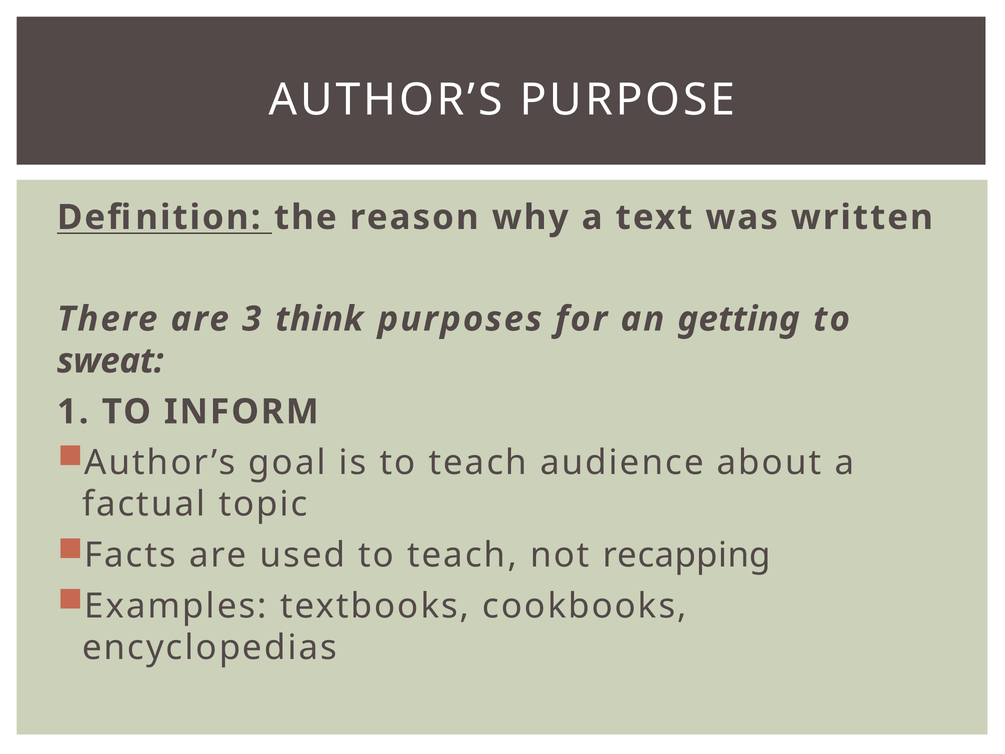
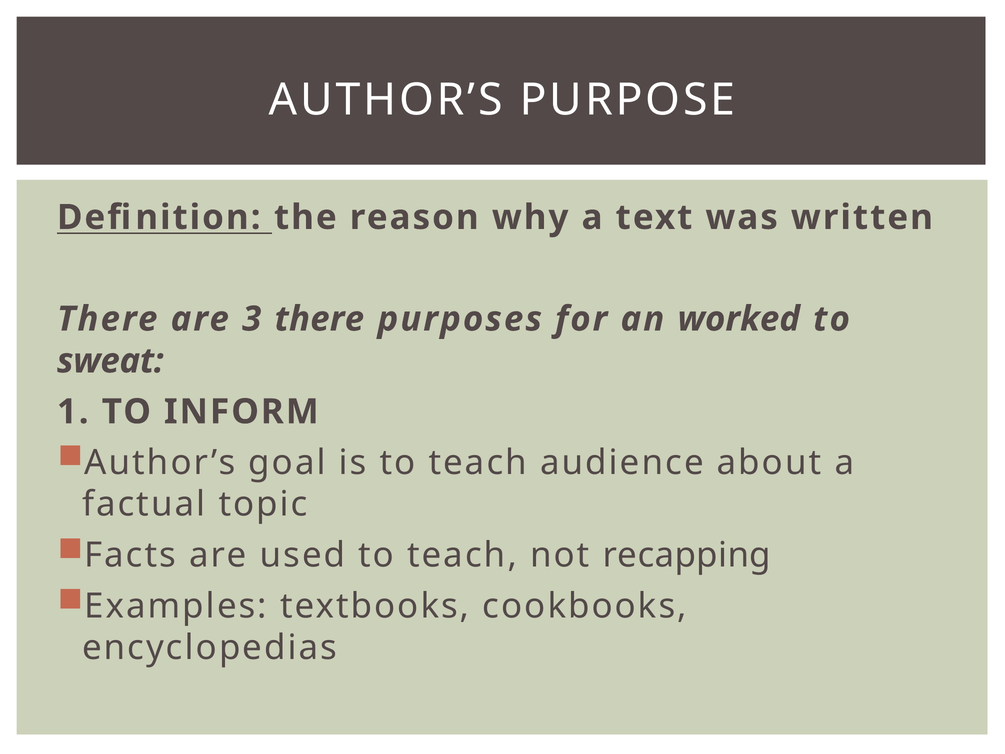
3 think: think -> there
getting: getting -> worked
